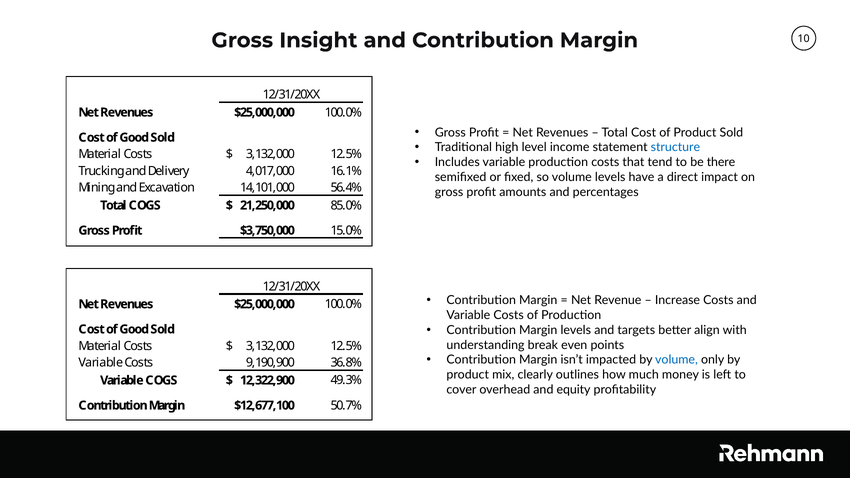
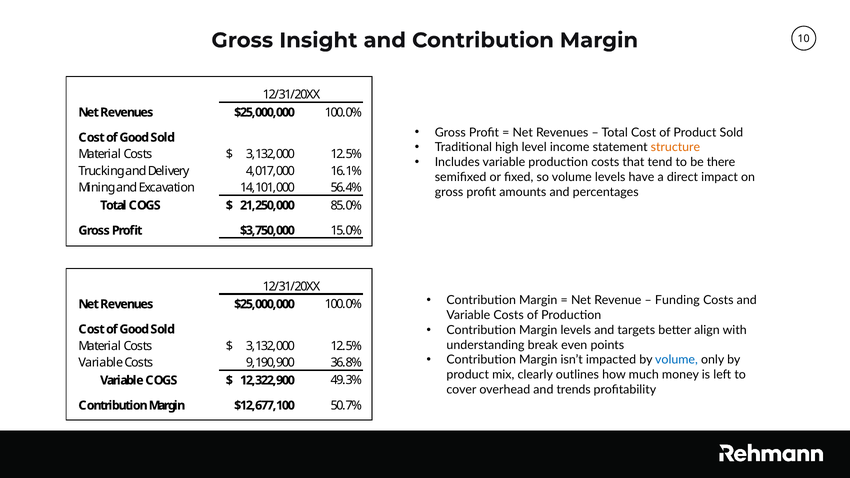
structure colour: blue -> orange
Increase: Increase -> Funding
equity: equity -> trends
